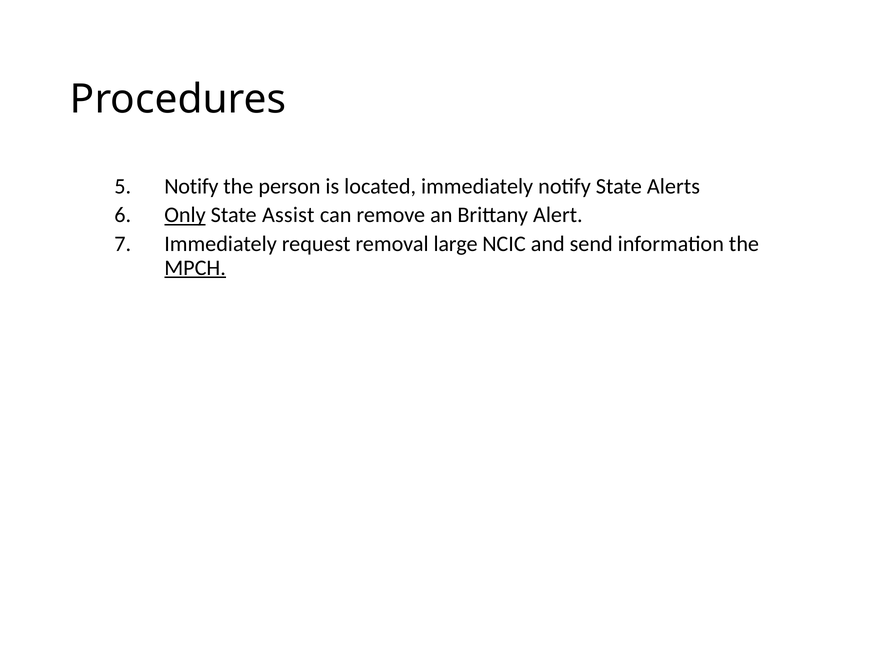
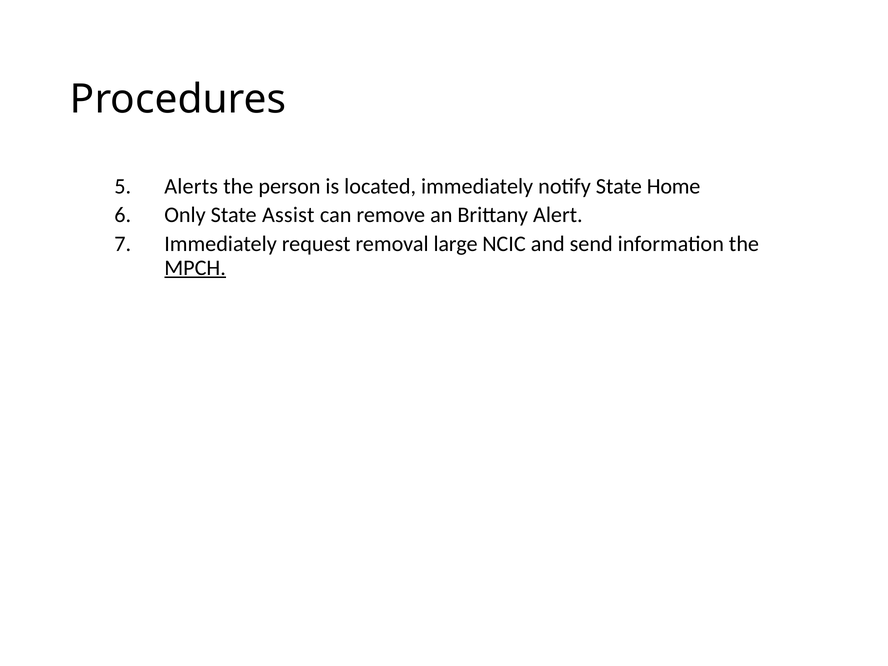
Notify at (191, 186): Notify -> Alerts
Alerts: Alerts -> Home
Only underline: present -> none
